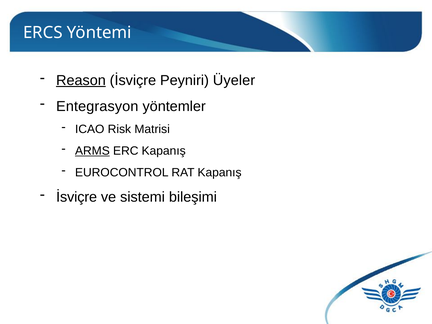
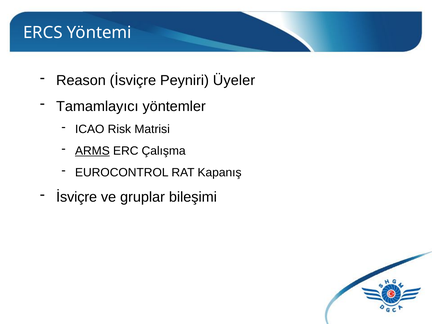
Reason underline: present -> none
Entegrasyon: Entegrasyon -> Tamamlayıcı
ERC Kapanış: Kapanış -> Çalışma
sistemi: sistemi -> gruplar
